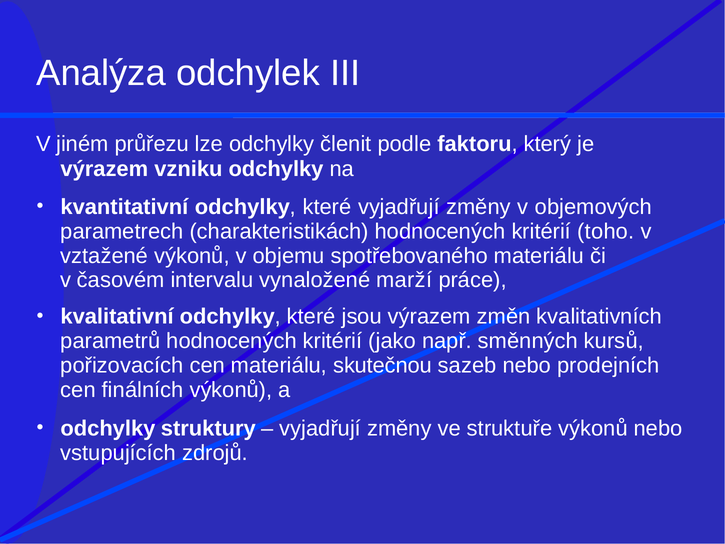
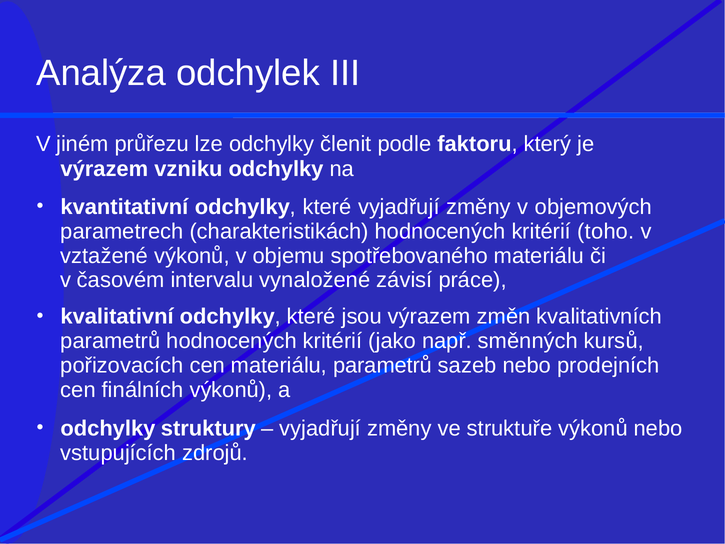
marží: marží -> závisí
materiálu skutečnou: skutečnou -> parametrů
